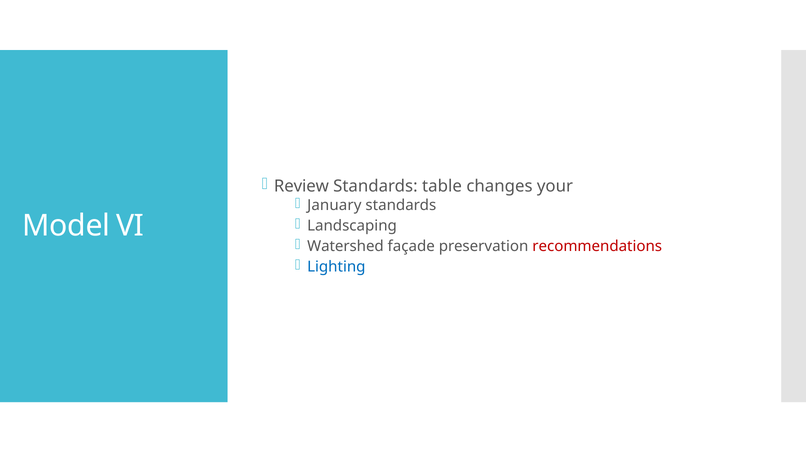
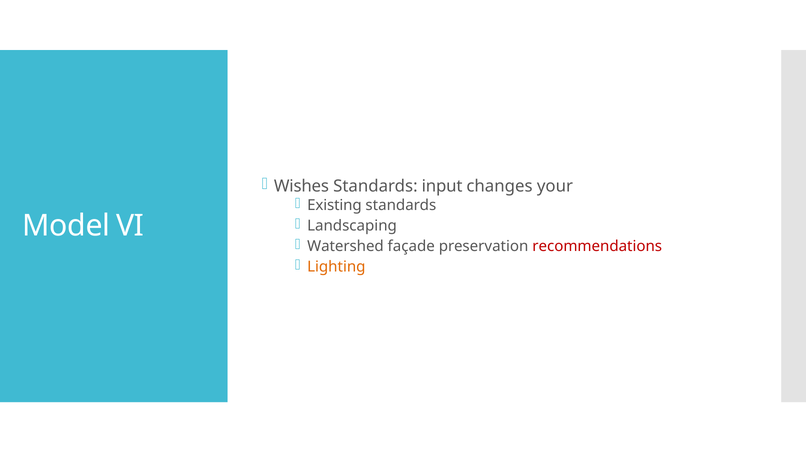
Review: Review -> Wishes
table: table -> input
January: January -> Existing
Lighting colour: blue -> orange
